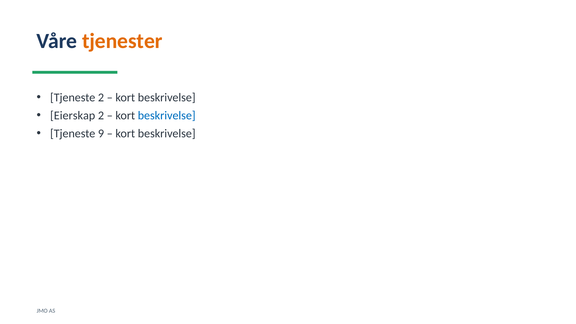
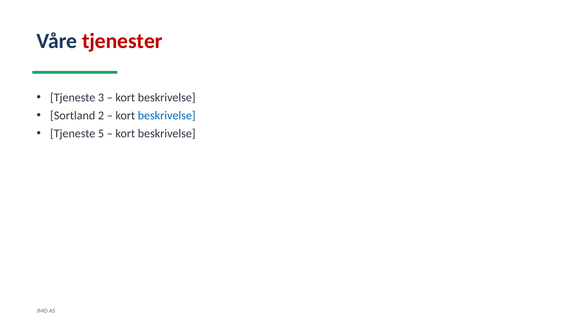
tjenester colour: orange -> red
Tjeneste 2: 2 -> 3
Eierskap: Eierskap -> Sortland
9: 9 -> 5
